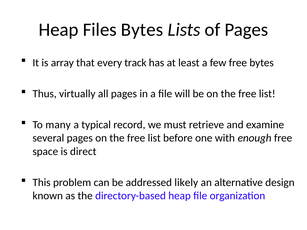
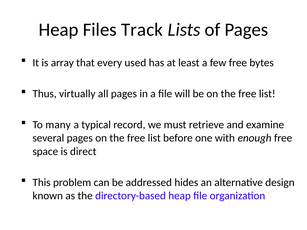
Files Bytes: Bytes -> Track
track: track -> used
likely: likely -> hides
